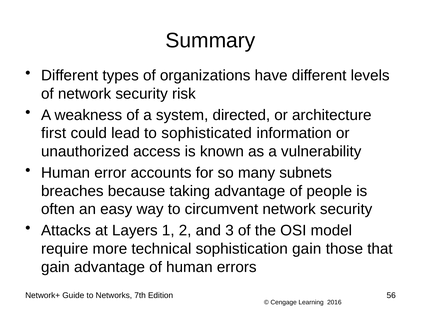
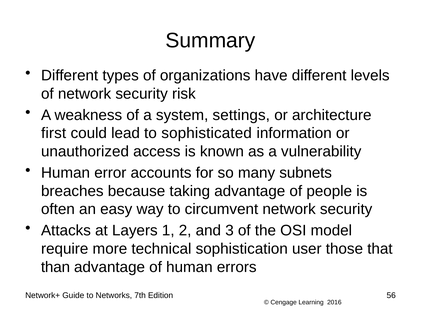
directed: directed -> settings
sophistication gain: gain -> user
gain at (55, 267): gain -> than
